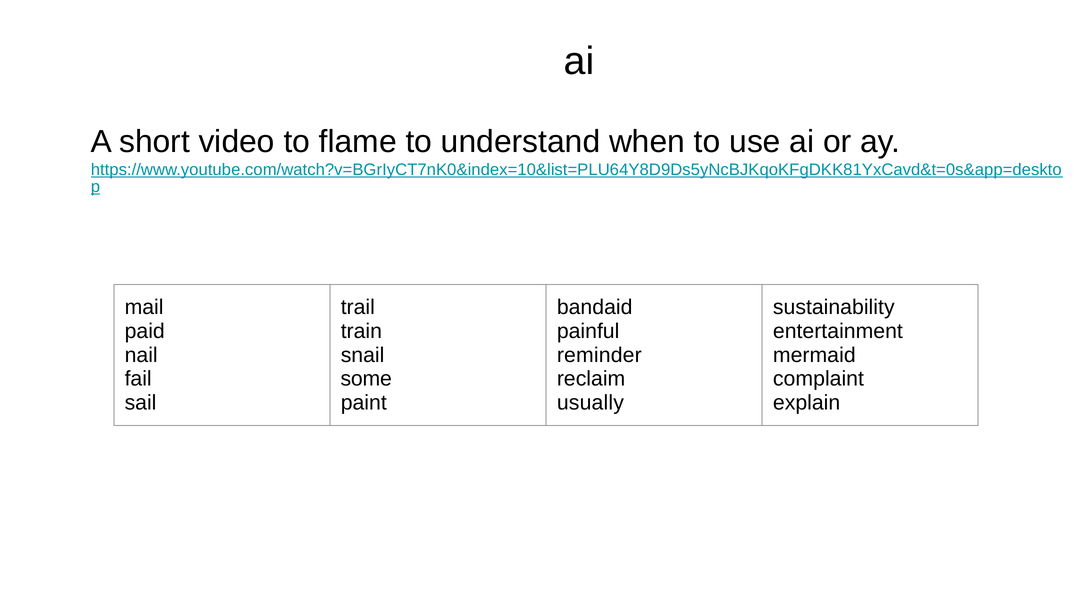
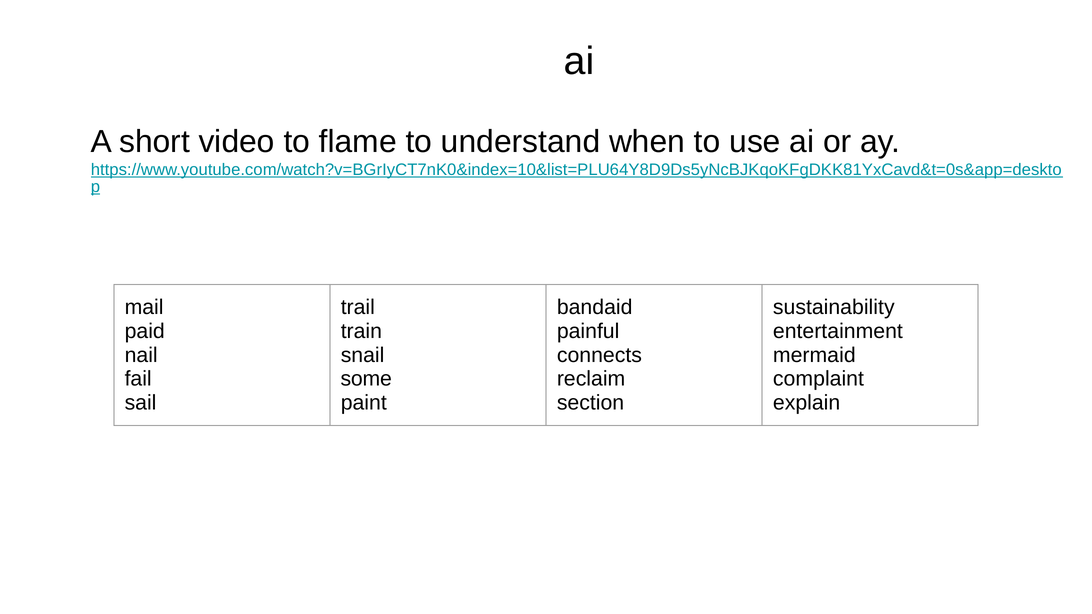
reminder: reminder -> connects
usually: usually -> section
